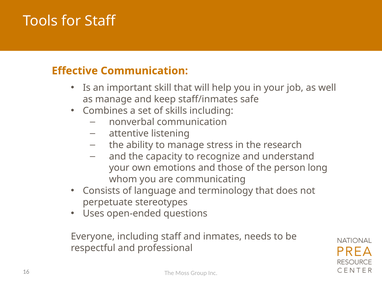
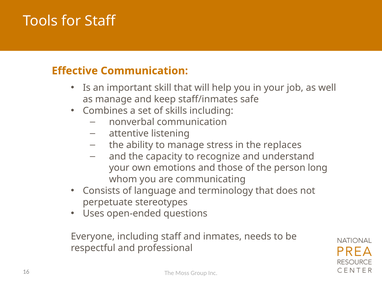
research: research -> replaces
